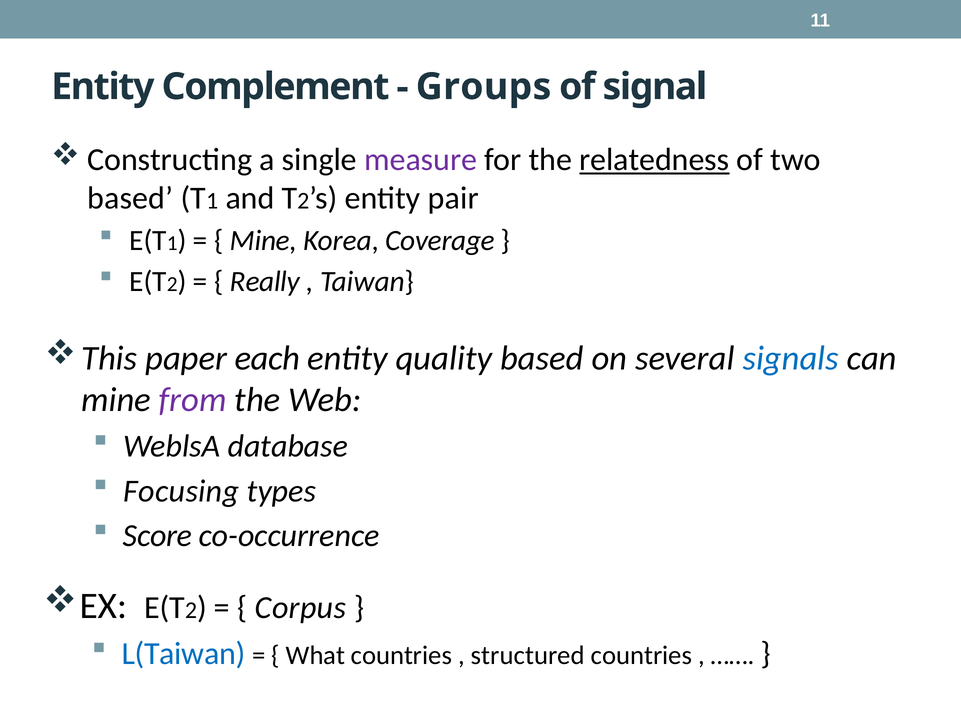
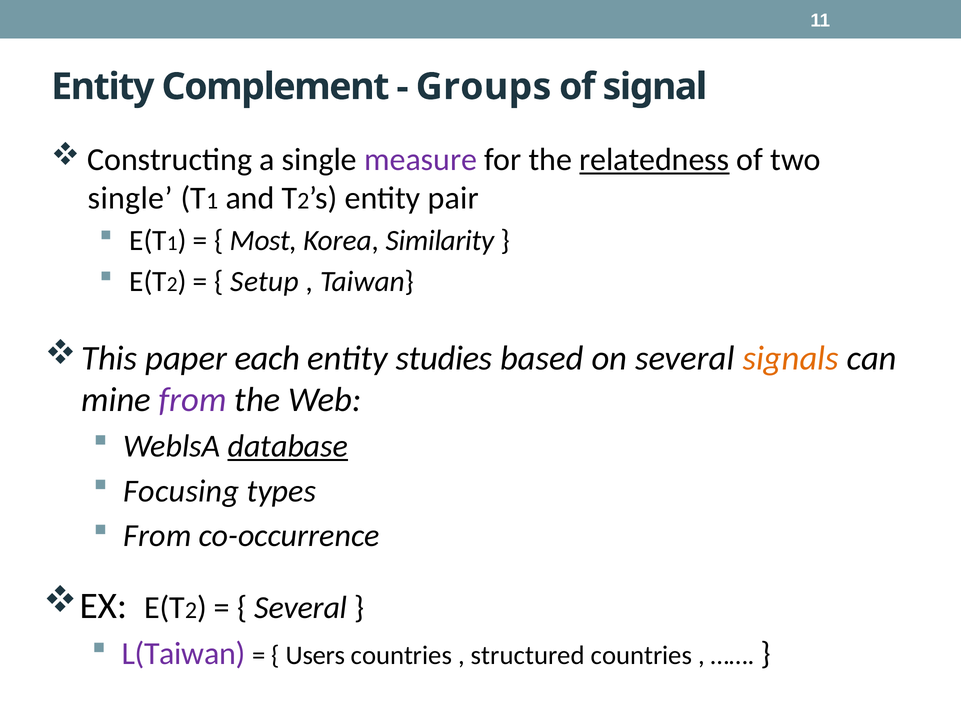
based at (130, 198): based -> single
Mine at (263, 241): Mine -> Most
Coverage: Coverage -> Similarity
Really: Really -> Setup
quality: quality -> studies
signals colour: blue -> orange
database underline: none -> present
Score at (158, 536): Score -> From
Corpus at (301, 608): Corpus -> Several
L(Taiwan colour: blue -> purple
What: What -> Users
